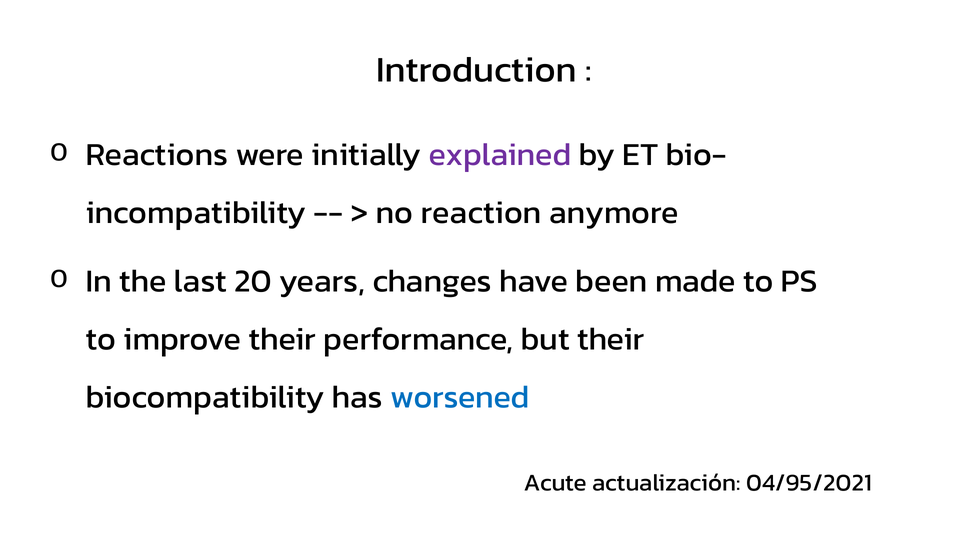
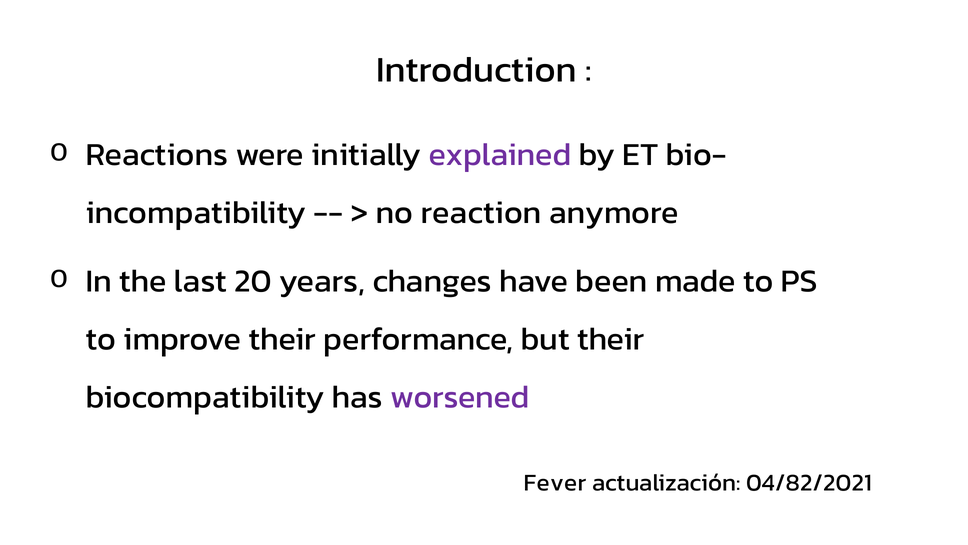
worsened colour: blue -> purple
Acute: Acute -> Fever
04/95/2021: 04/95/2021 -> 04/82/2021
